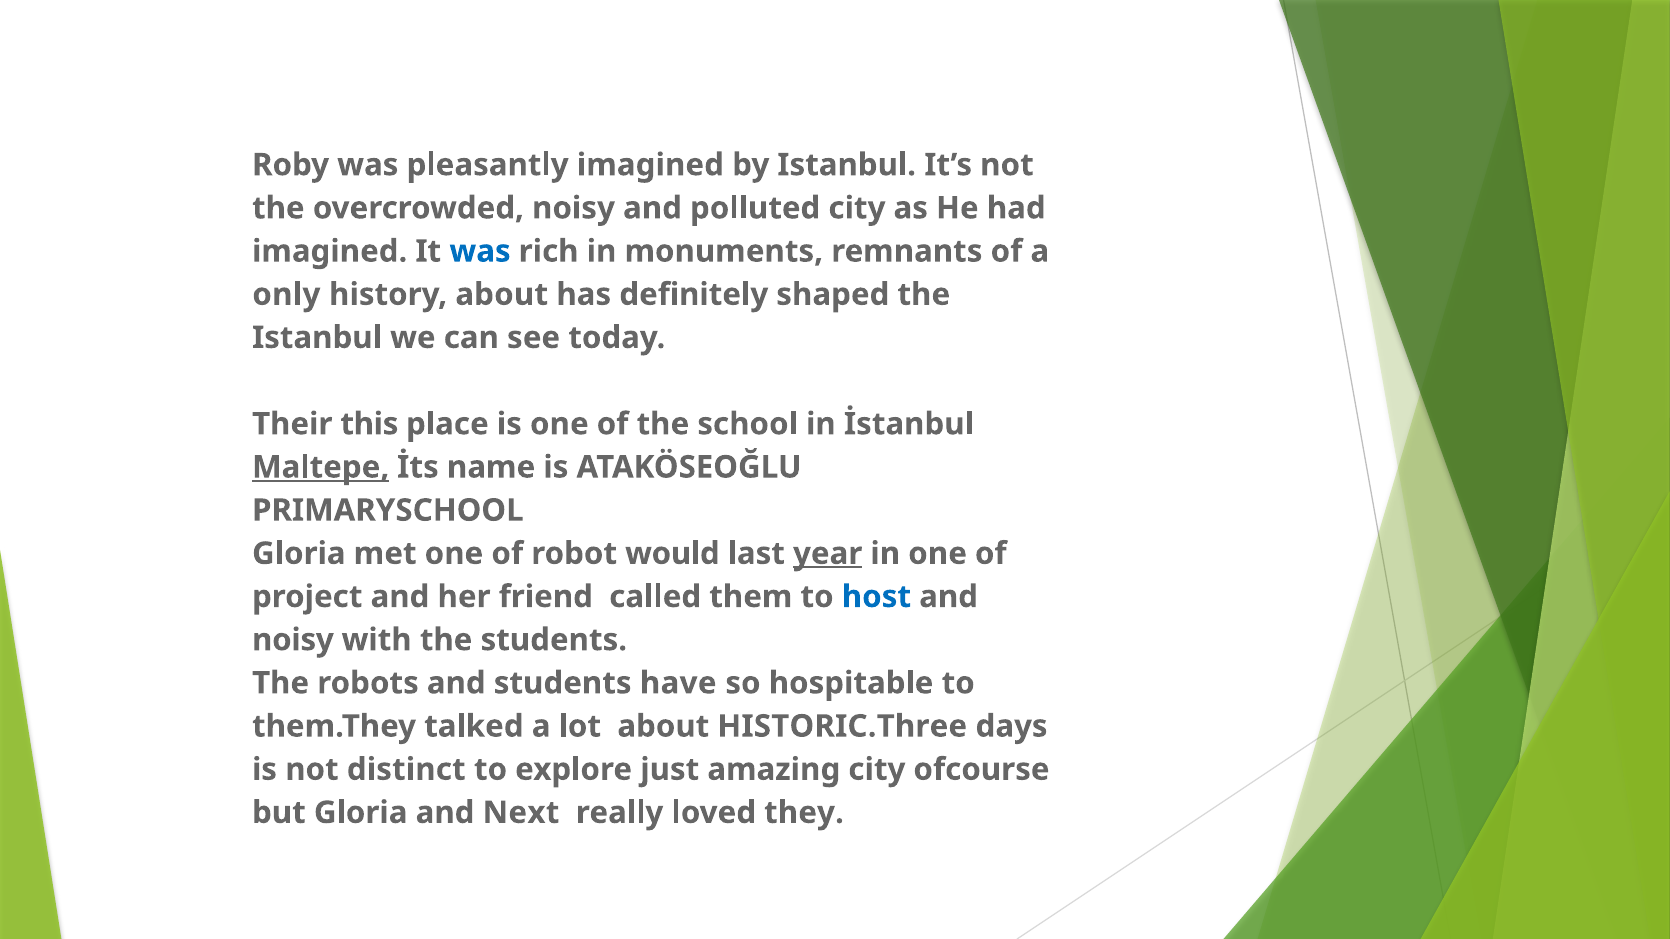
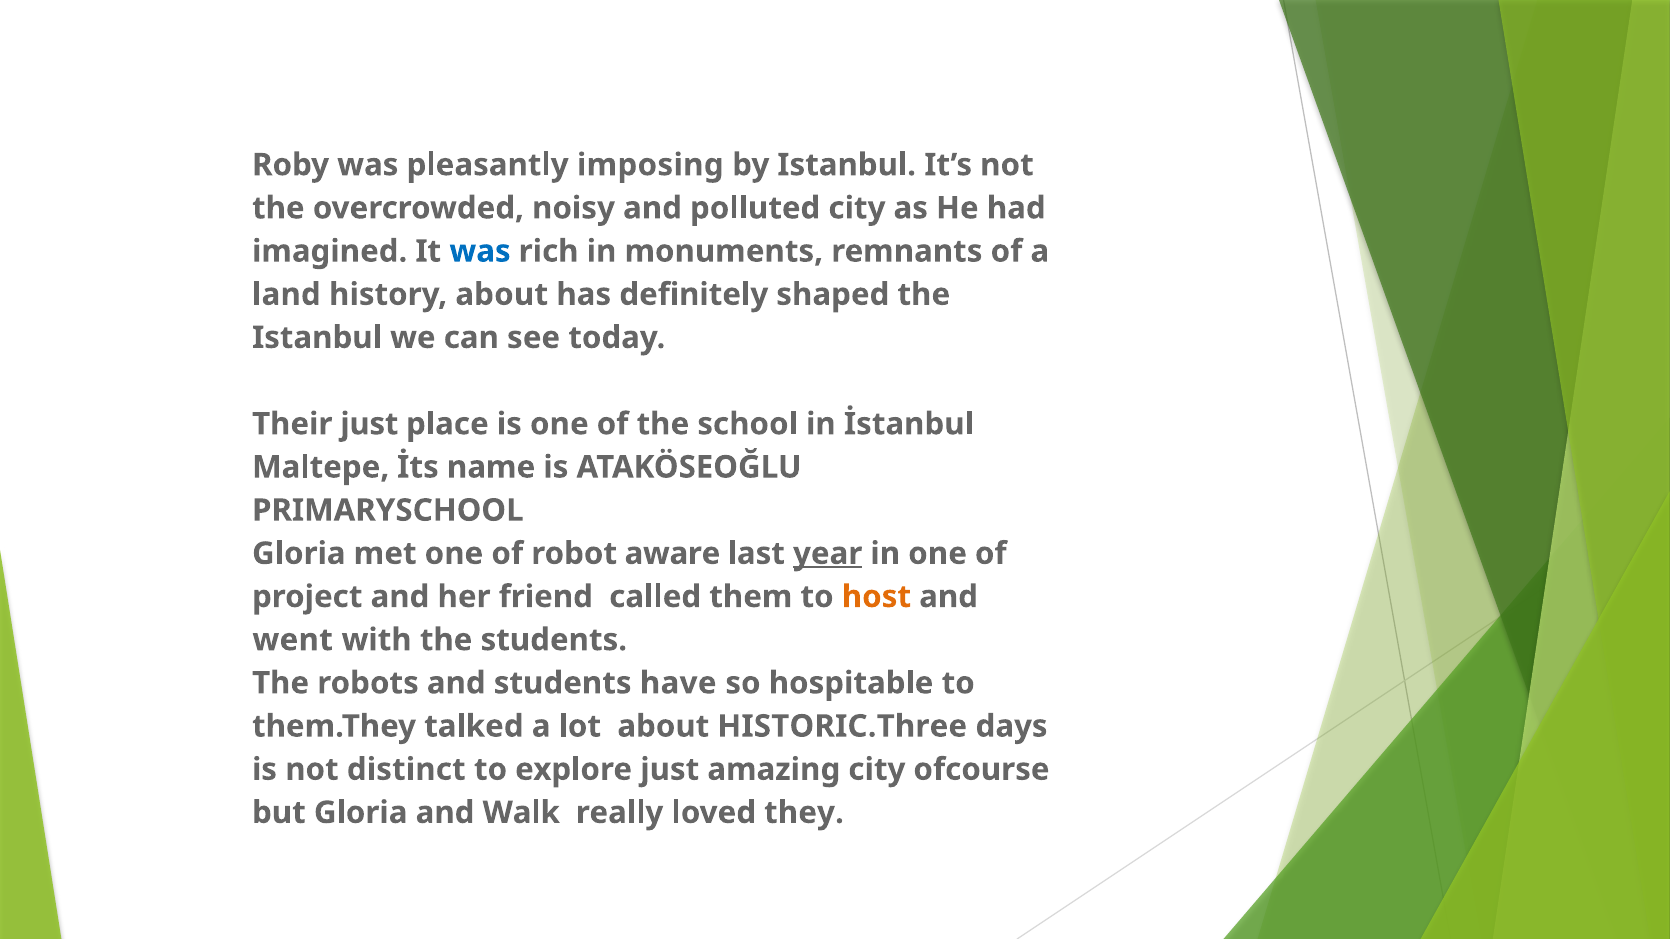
pleasantly imagined: imagined -> imposing
only: only -> land
Their this: this -> just
Maltepe underline: present -> none
would: would -> aware
host colour: blue -> orange
noisy at (293, 640): noisy -> went
Next: Next -> Walk
